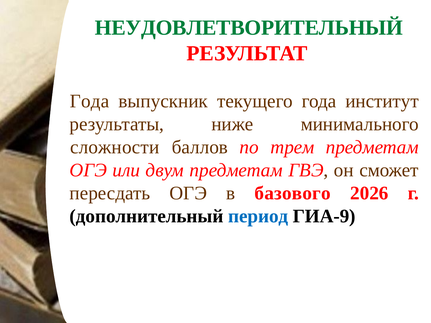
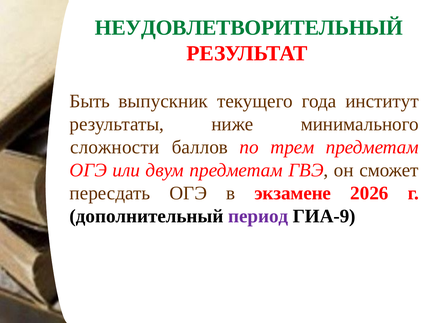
Года at (90, 101): Года -> Быть
базового: базового -> экзамене
период colour: blue -> purple
